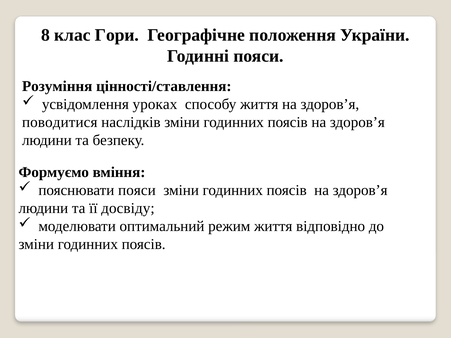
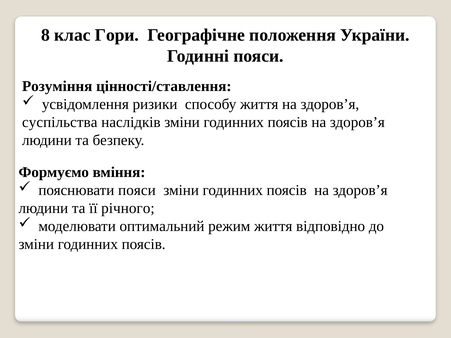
уроках: уроках -> ризики
поводитися: поводитися -> суспільства
досвіду: досвіду -> річного
